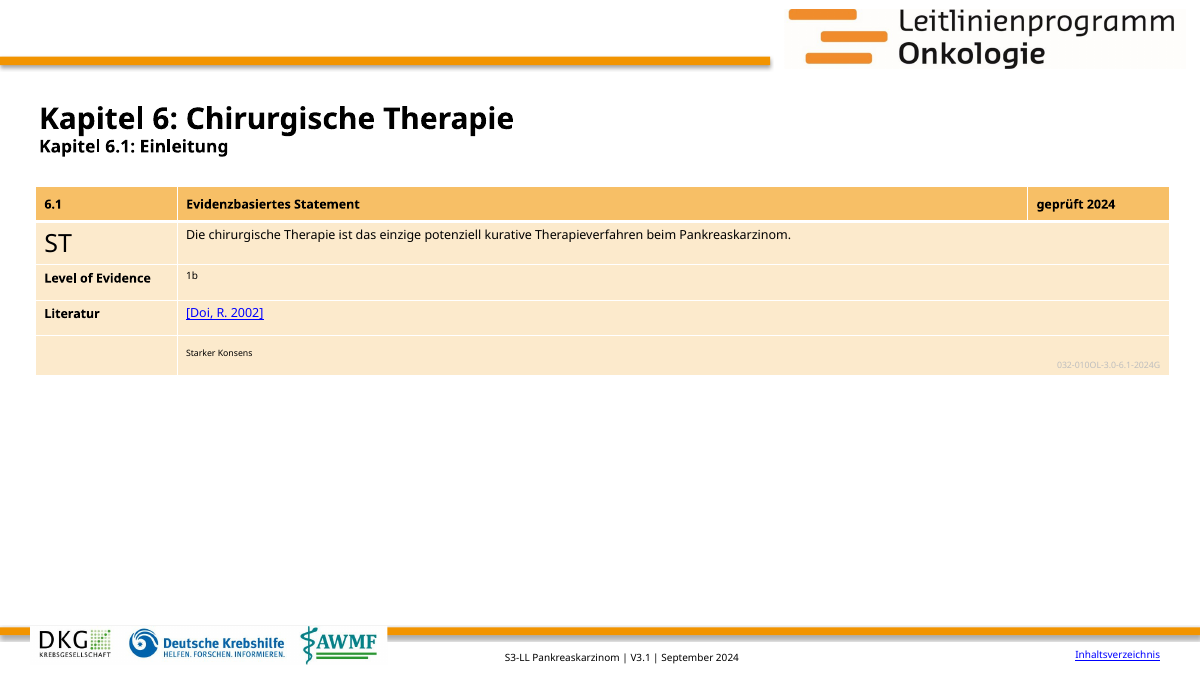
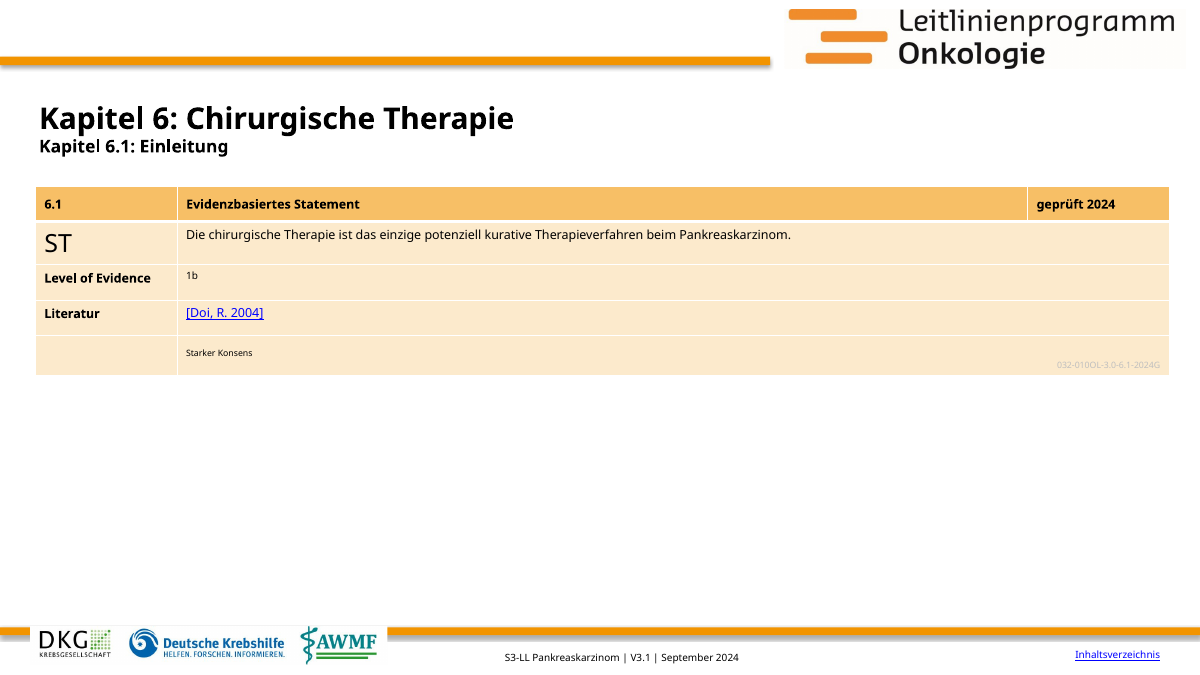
2002: 2002 -> 2004
